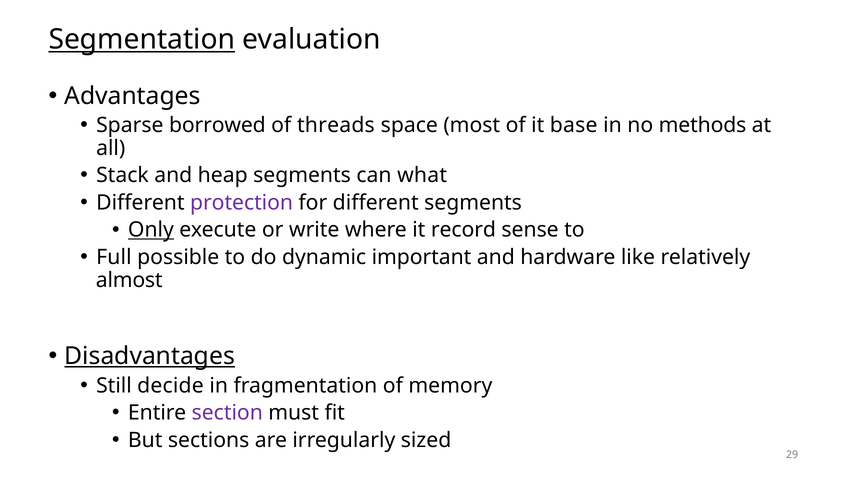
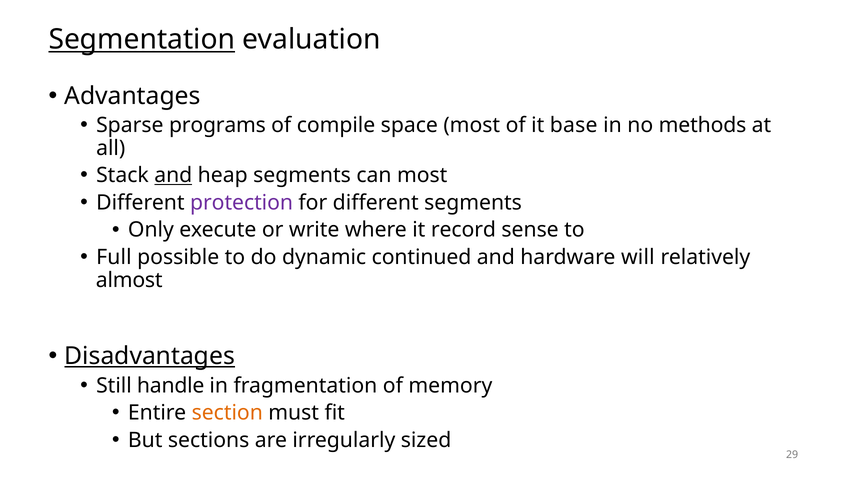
borrowed: borrowed -> programs
threads: threads -> compile
and at (173, 175) underline: none -> present
can what: what -> most
Only underline: present -> none
important: important -> continued
like: like -> will
decide: decide -> handle
section colour: purple -> orange
